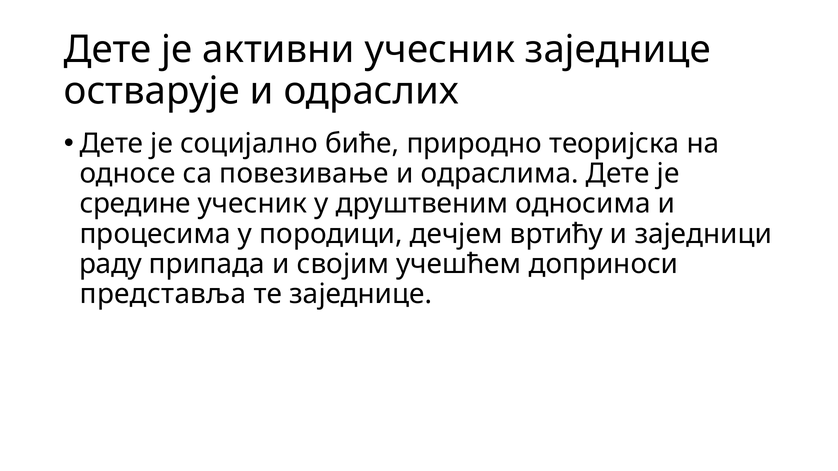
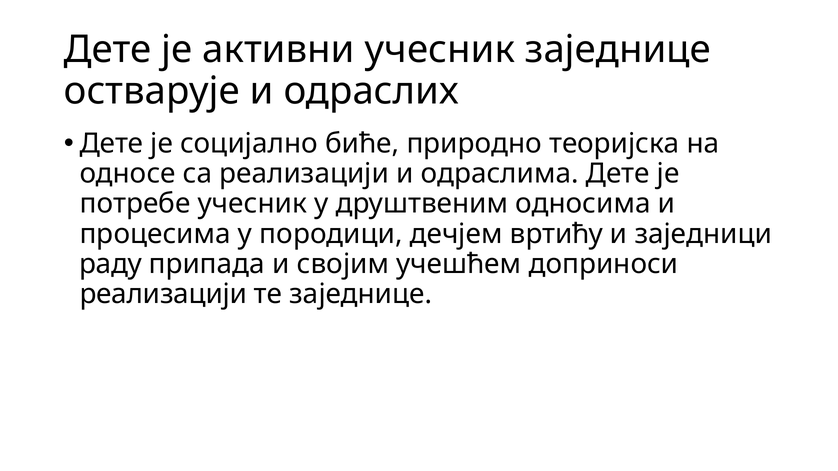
са повезивање: повезивање -> реализацији
средине: средине -> потребе
представља at (163, 294): представља -> реализацији
